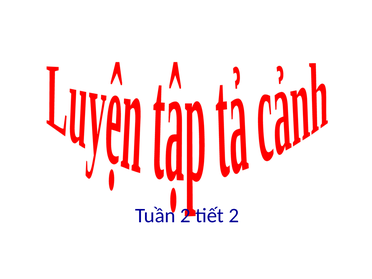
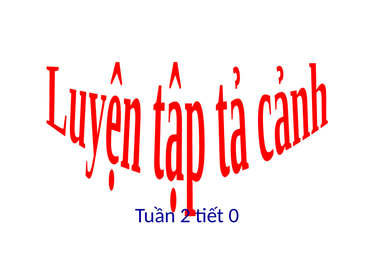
tiết 2: 2 -> 0
